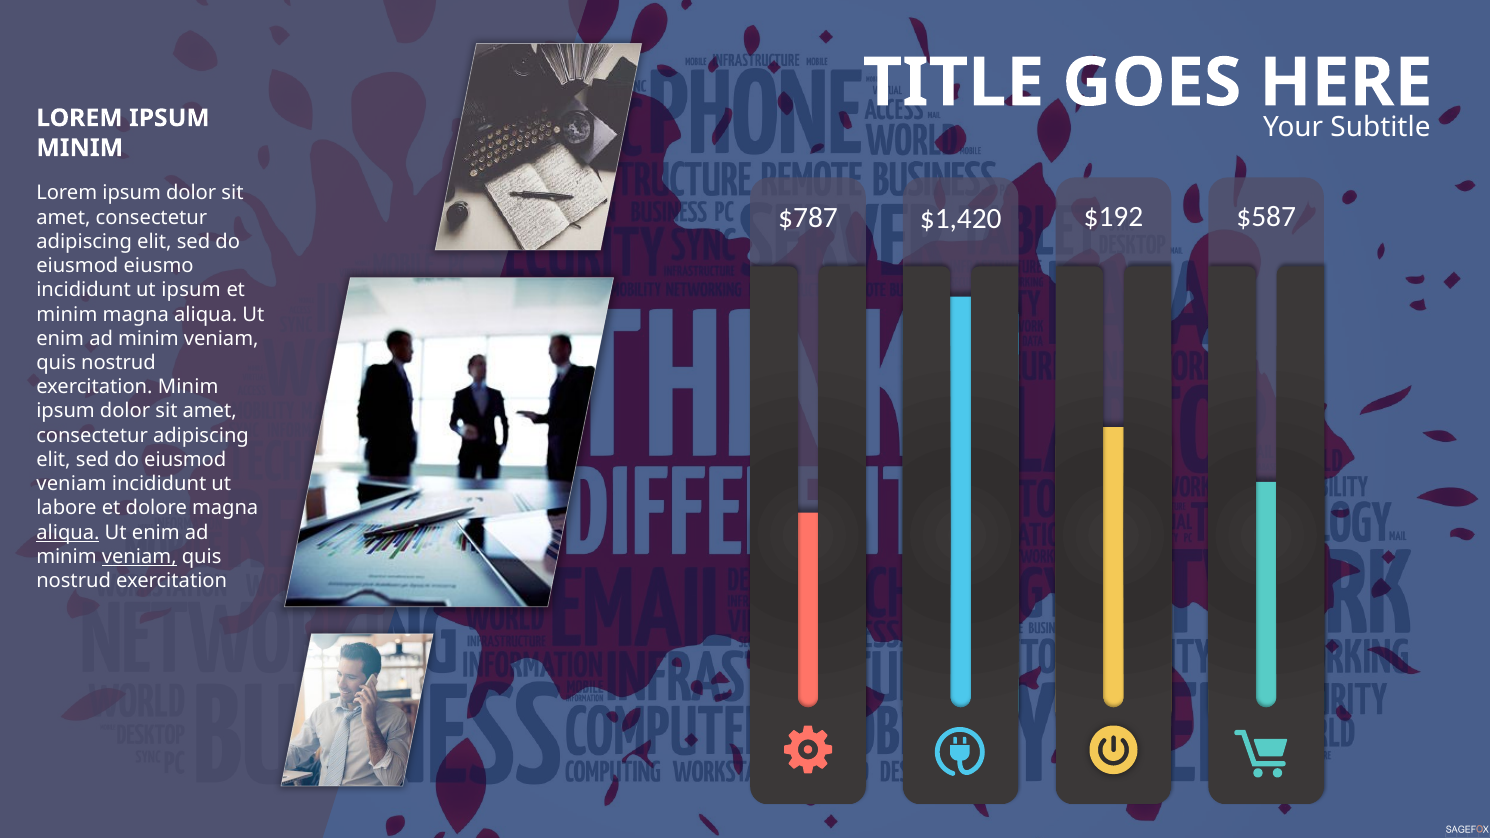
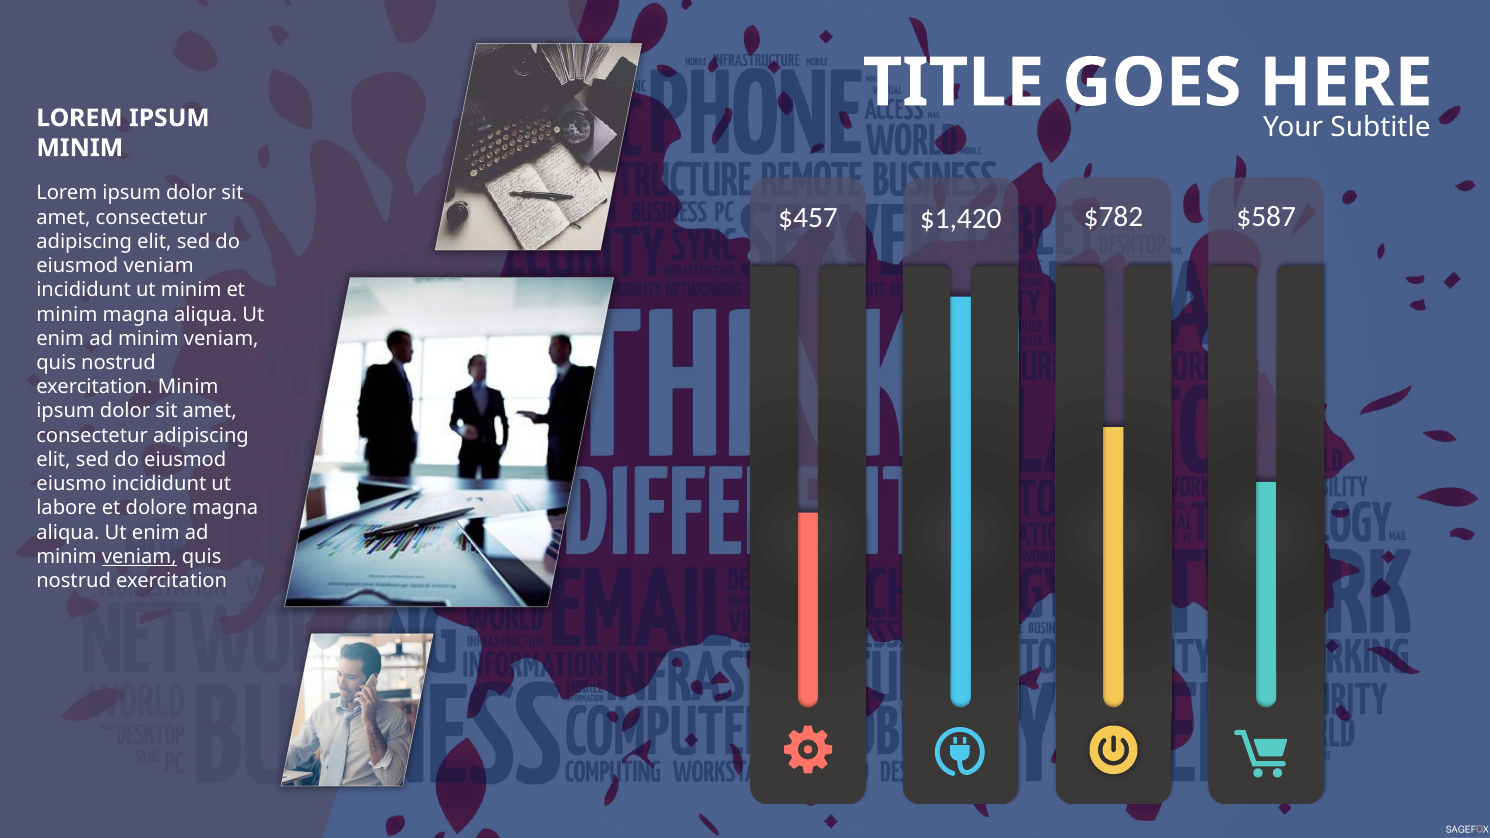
$787: $787 -> $457
$192: $192 -> $782
eiusmod eiusmo: eiusmo -> veniam
ut ipsum: ipsum -> minim
veniam at (71, 484): veniam -> eiusmo
aliqua at (68, 533) underline: present -> none
